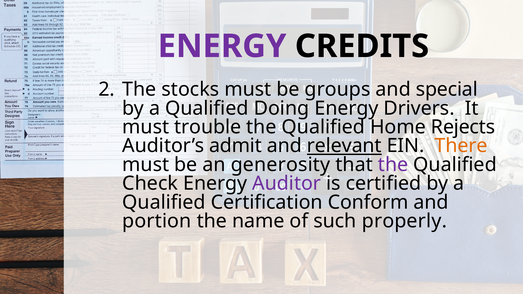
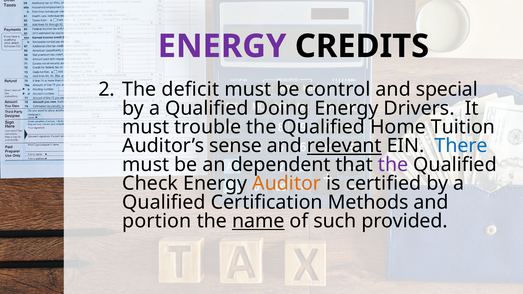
stocks: stocks -> deficit
groups: groups -> control
Rejects: Rejects -> Tuition
admit: admit -> sense
There colour: orange -> blue
generosity: generosity -> dependent
Auditor colour: purple -> orange
Conform: Conform -> Methods
name underline: none -> present
properly: properly -> provided
